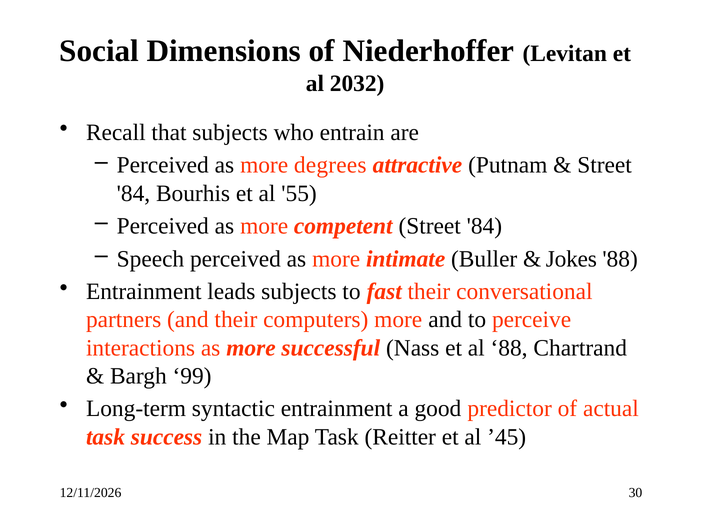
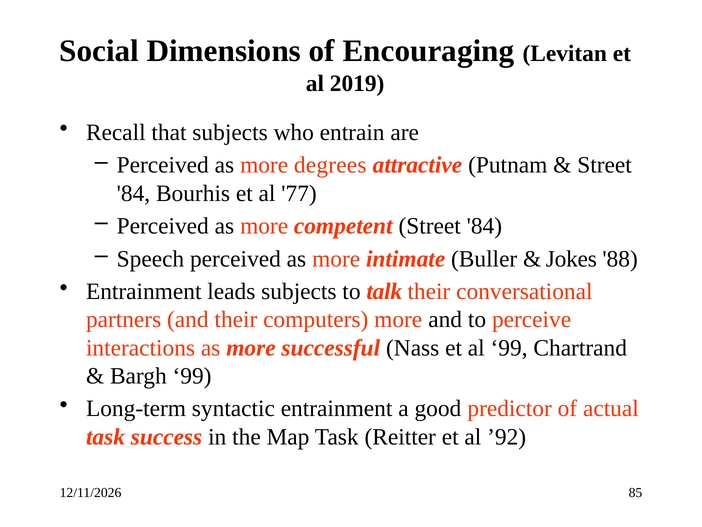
Niederhoffer: Niederhoffer -> Encouraging
2032: 2032 -> 2019
55: 55 -> 77
fast: fast -> talk
al 88: 88 -> 99
’45: ’45 -> ’92
30: 30 -> 85
